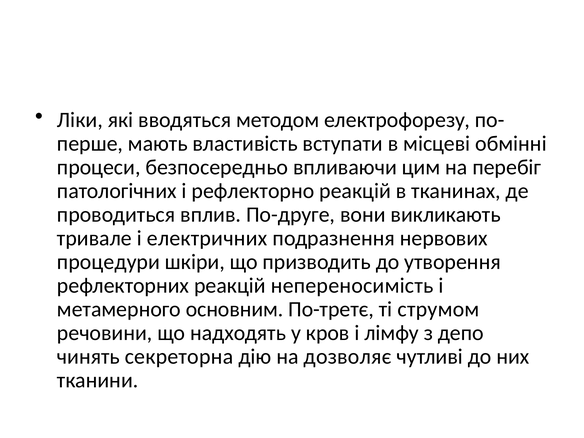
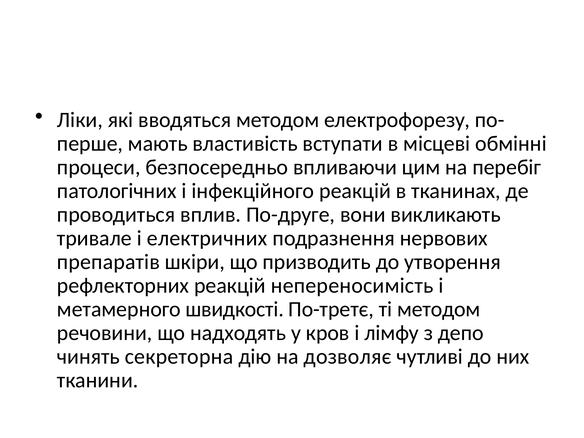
рефлекторно: рефлекторно -> інфекційного
процедури: процедури -> препаратів
основним: основним -> швидкості
ті струмом: струмом -> методом
